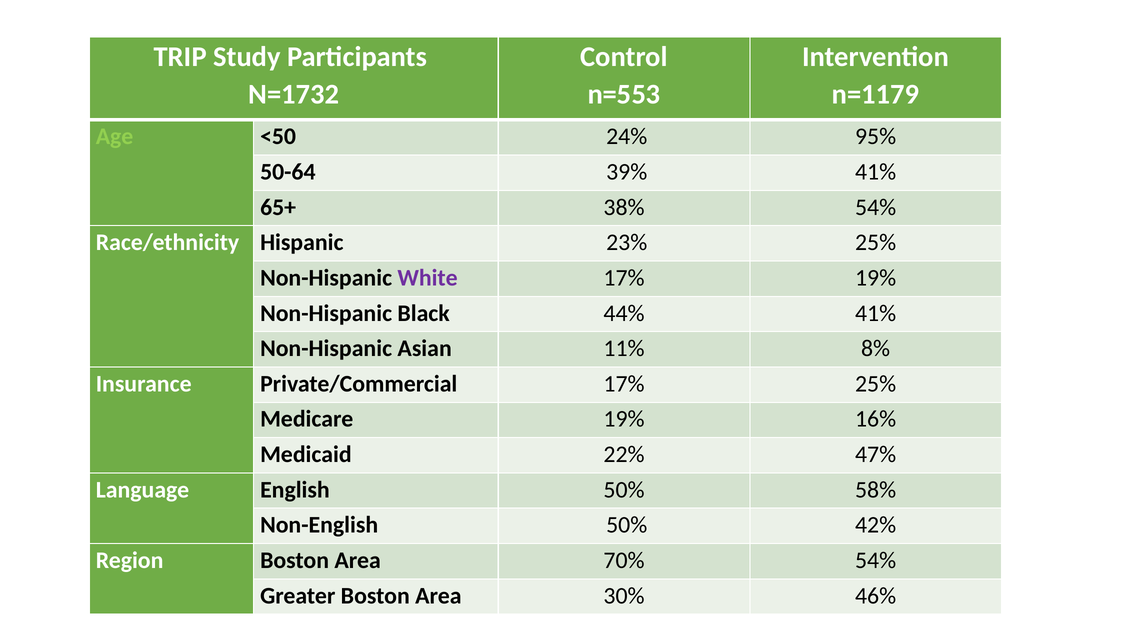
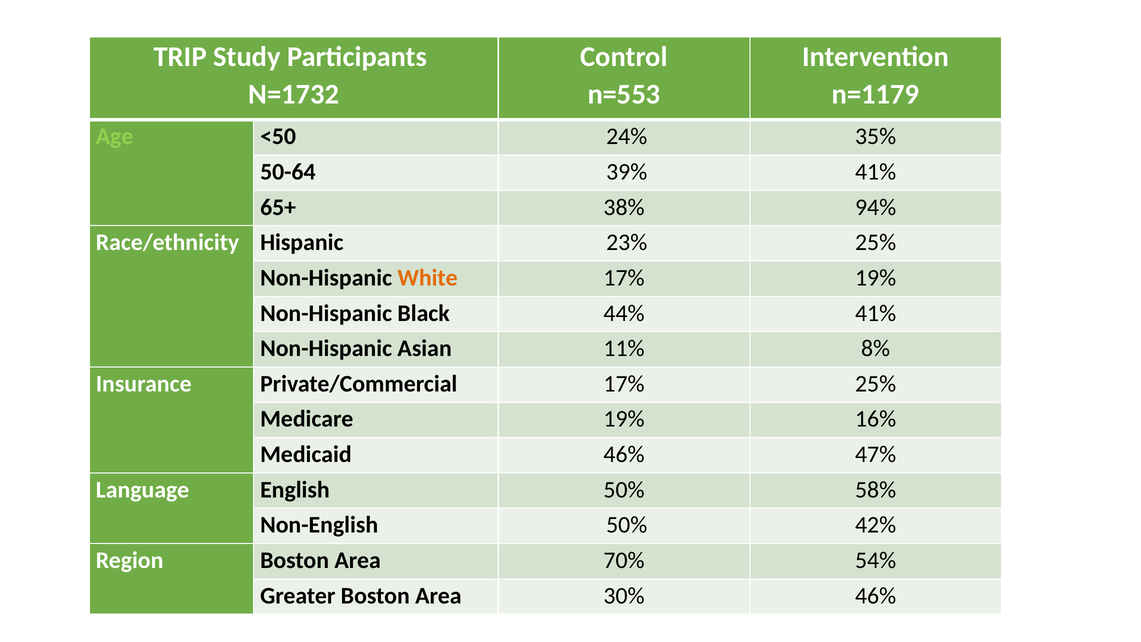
95%: 95% -> 35%
38% 54%: 54% -> 94%
White colour: purple -> orange
Medicaid 22%: 22% -> 46%
